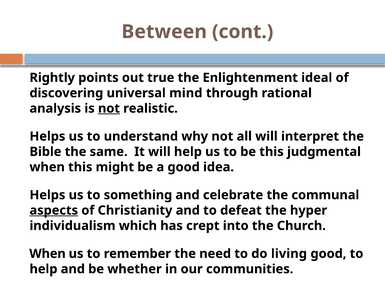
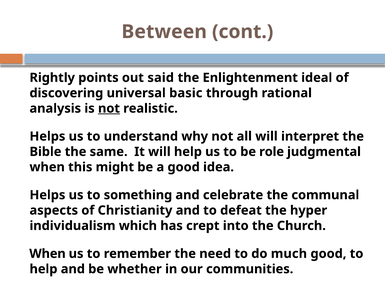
true: true -> said
mind: mind -> basic
be this: this -> role
aspects underline: present -> none
living: living -> much
